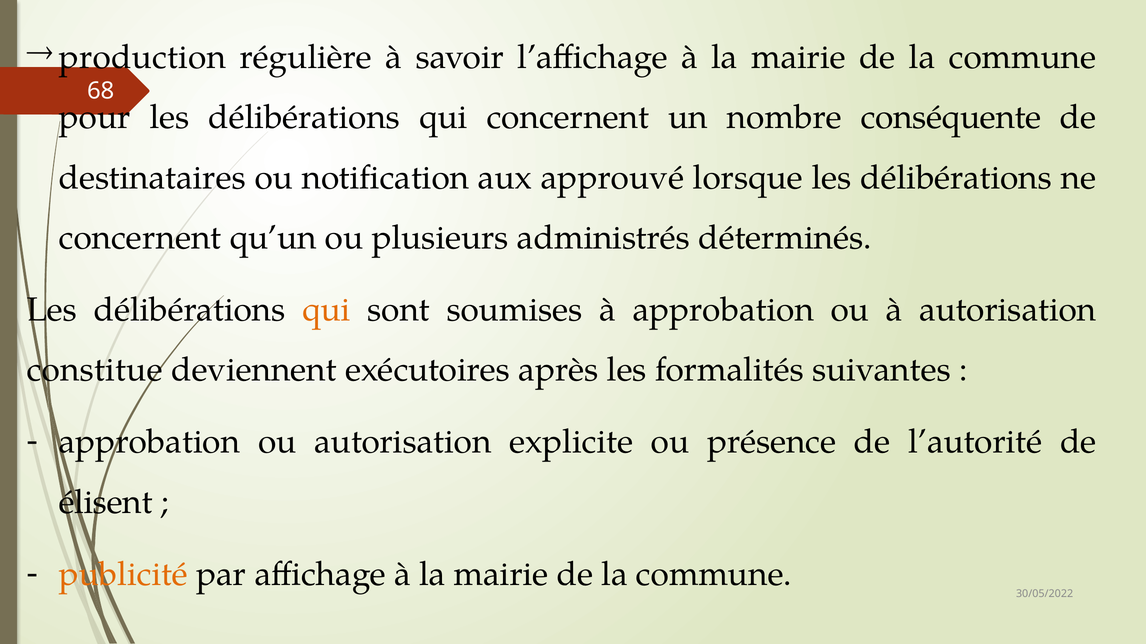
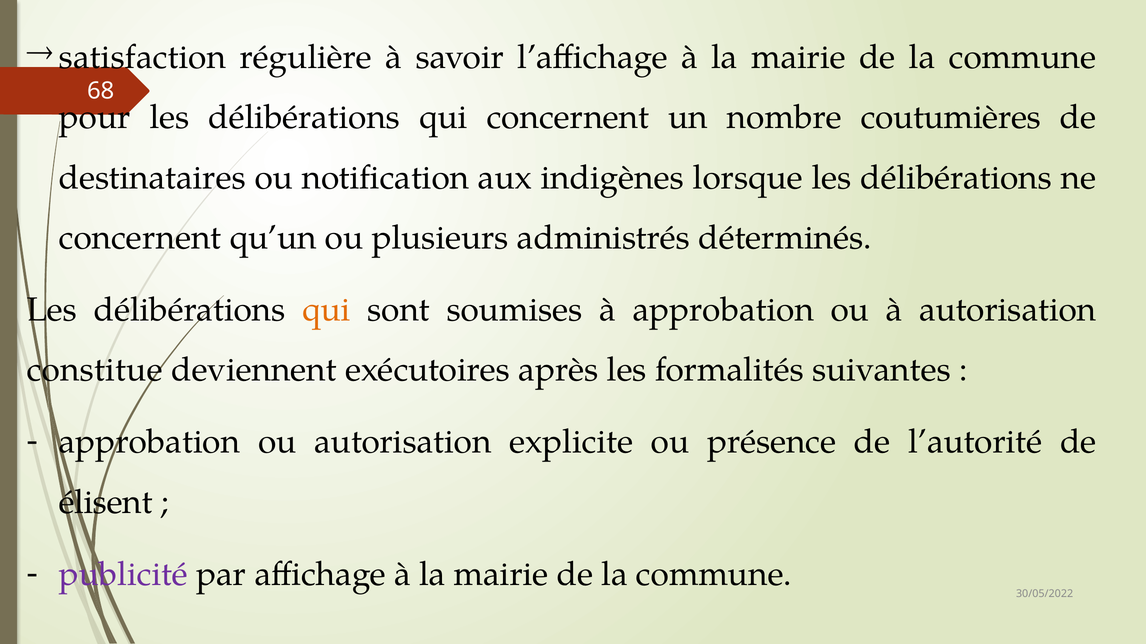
production: production -> satisfaction
conséquente: conséquente -> coutumières
approuvé: approuvé -> indigènes
publicité colour: orange -> purple
